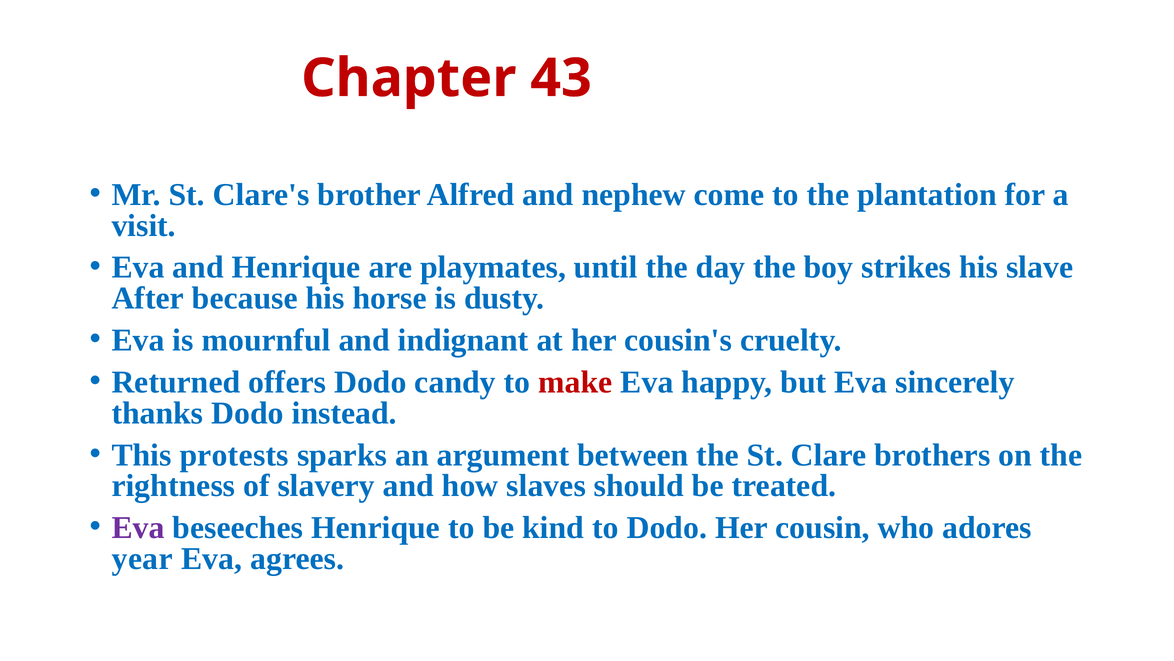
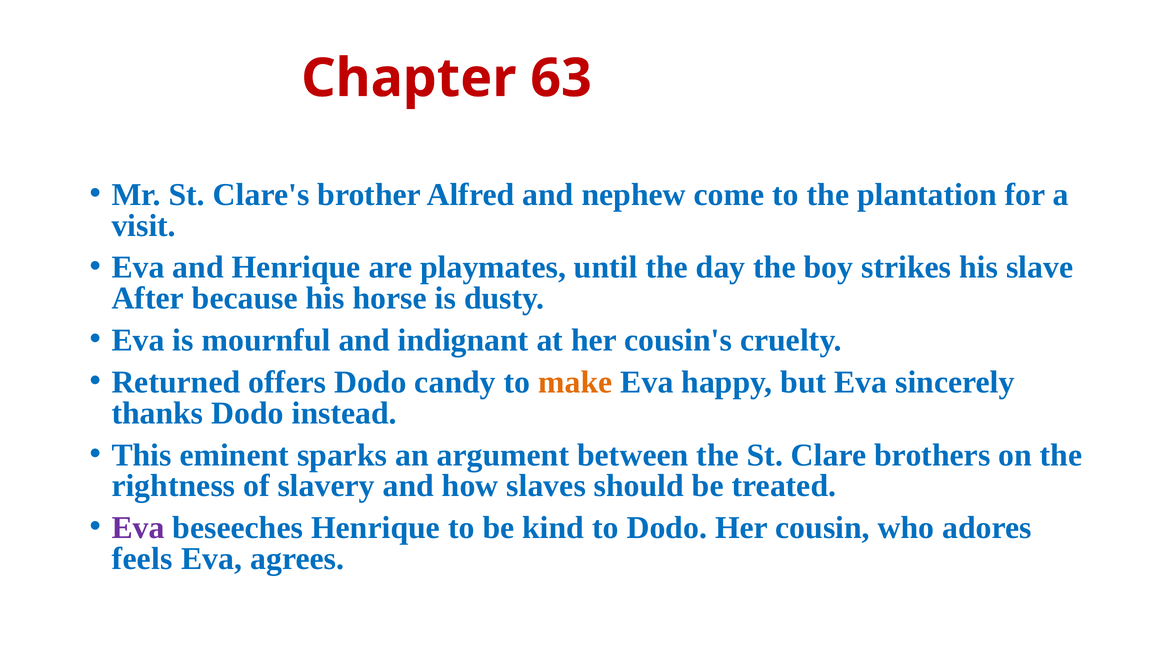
43: 43 -> 63
make colour: red -> orange
protests: protests -> eminent
year: year -> feels
